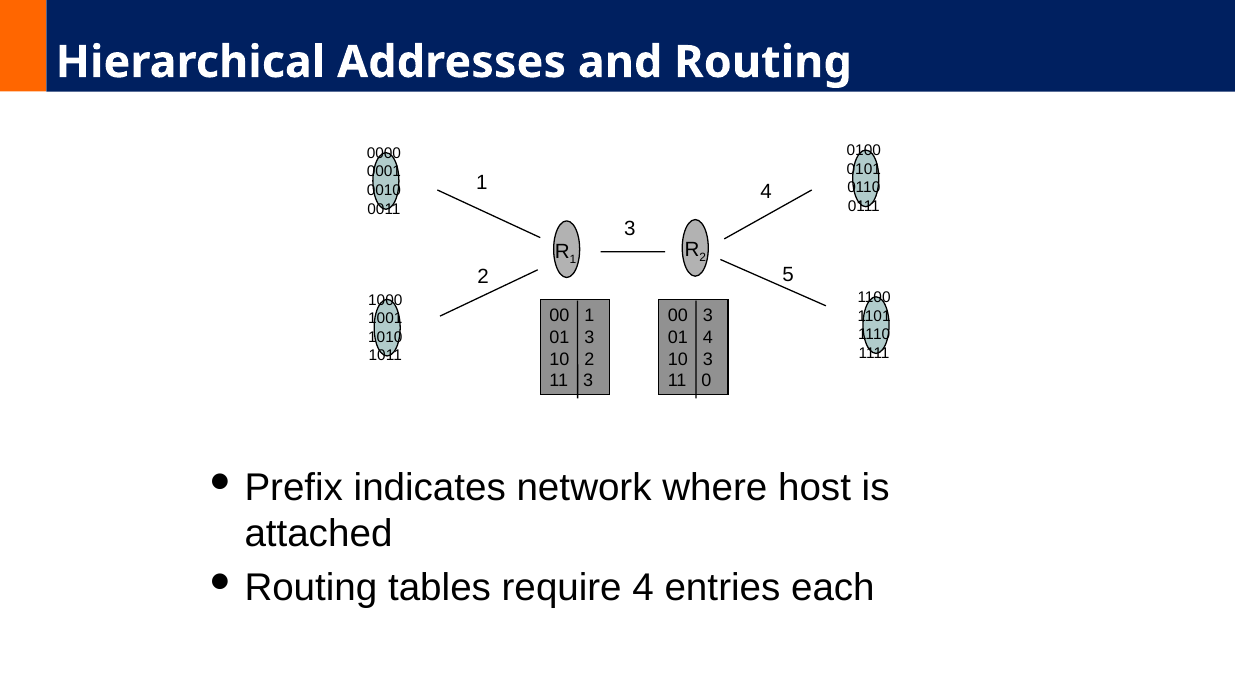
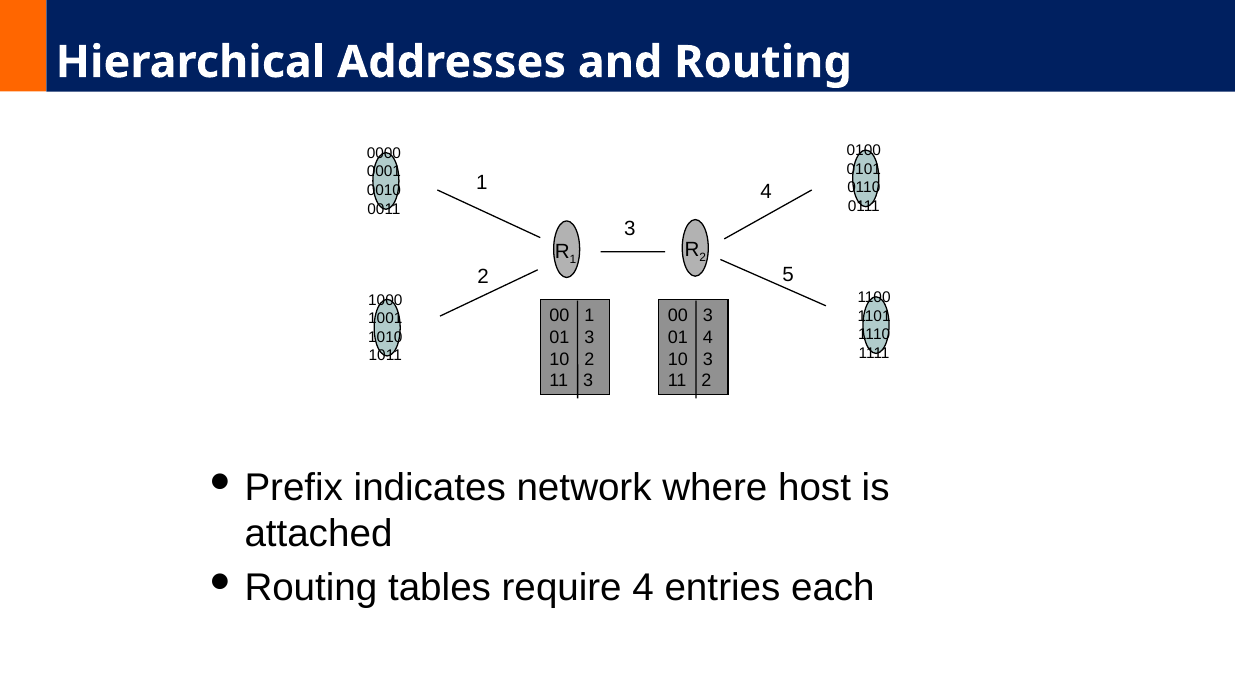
11 0: 0 -> 2
